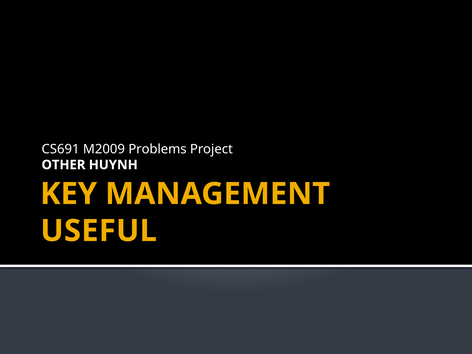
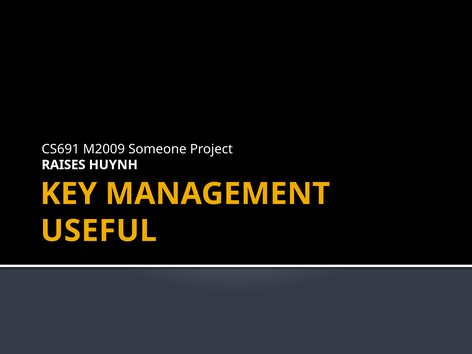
Problems: Problems -> Someone
OTHER: OTHER -> RAISES
